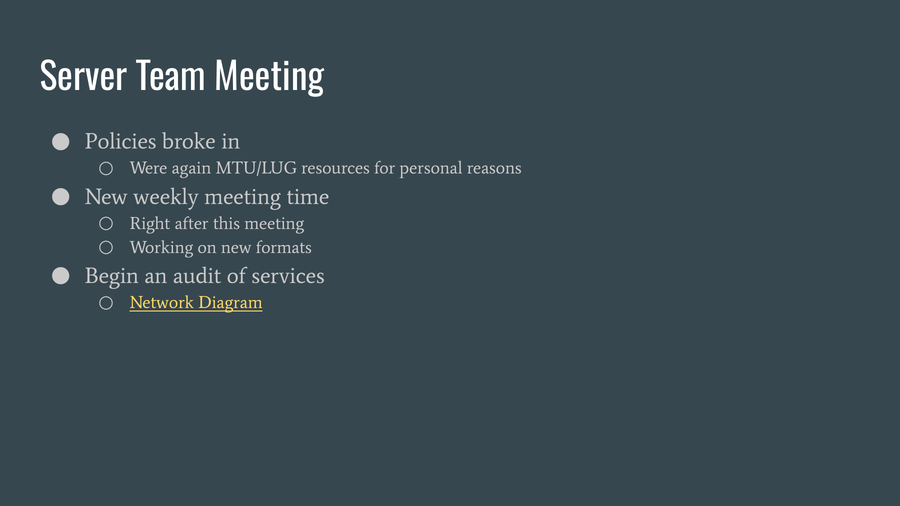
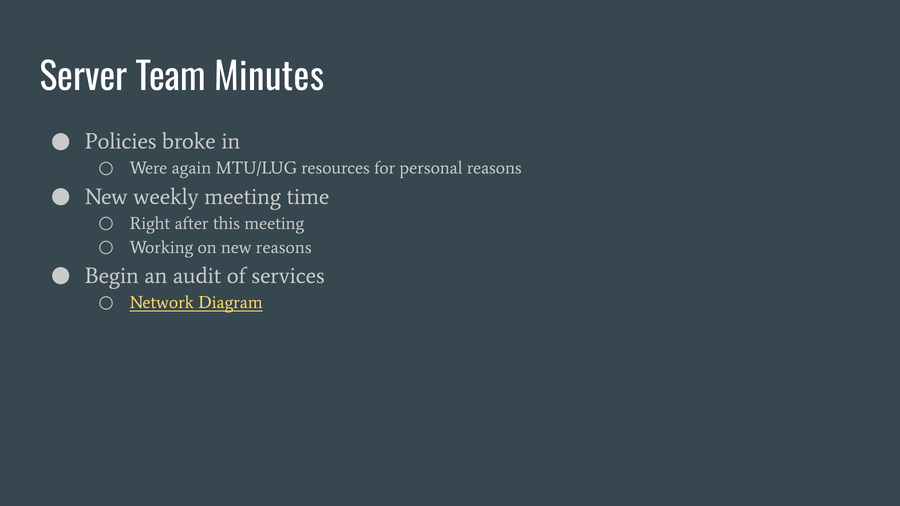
Team Meeting: Meeting -> Minutes
new formats: formats -> reasons
